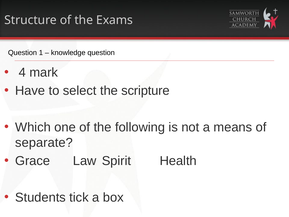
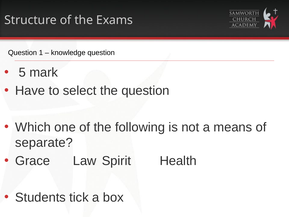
4: 4 -> 5
the scripture: scripture -> question
